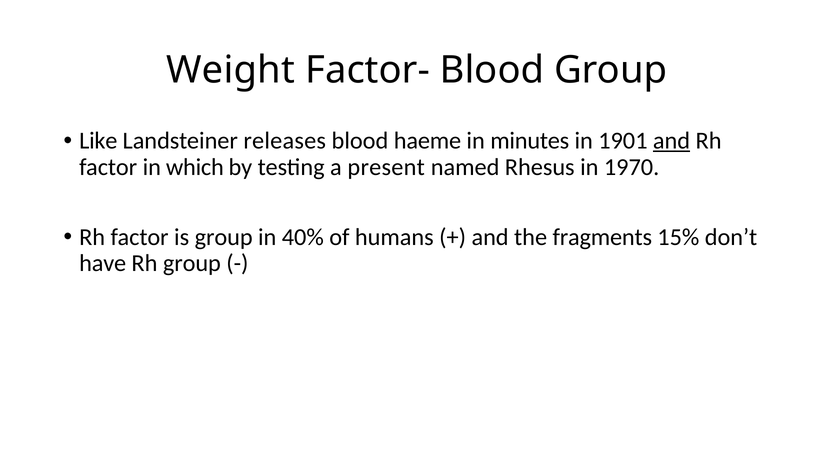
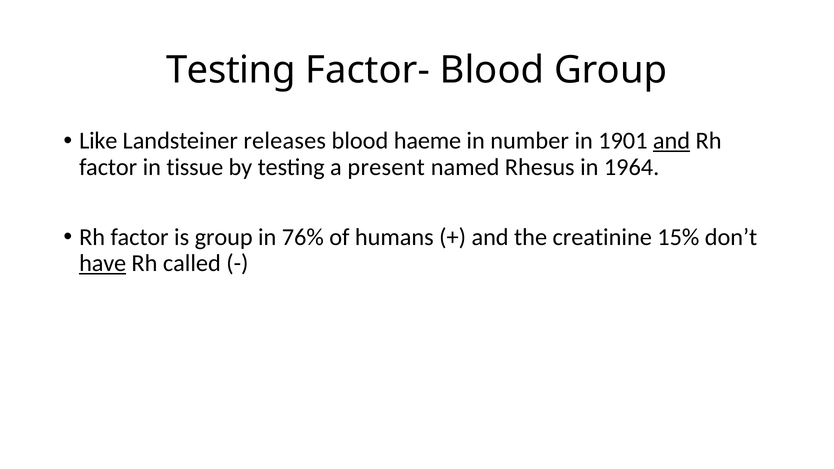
Weight at (231, 70): Weight -> Testing
minutes: minutes -> number
which: which -> tissue
1970: 1970 -> 1964
40%: 40% -> 76%
fragments: fragments -> creatinine
have underline: none -> present
Rh group: group -> called
